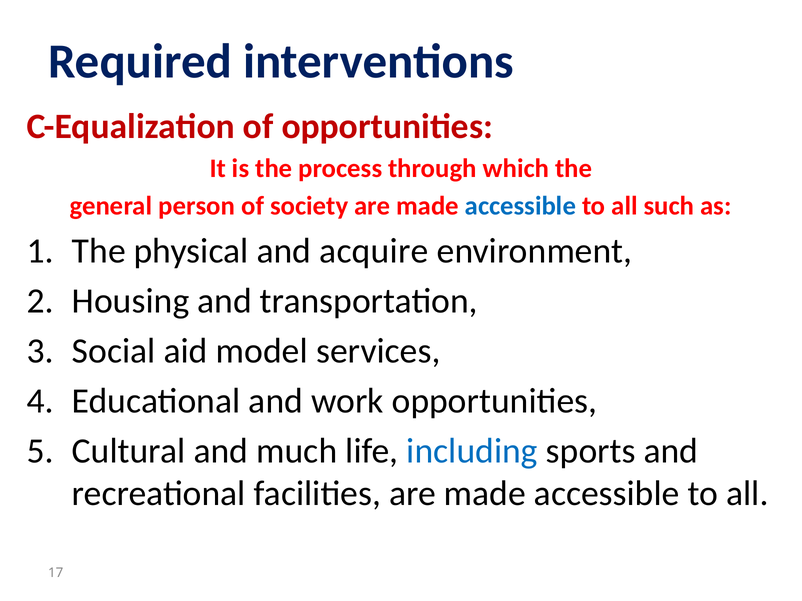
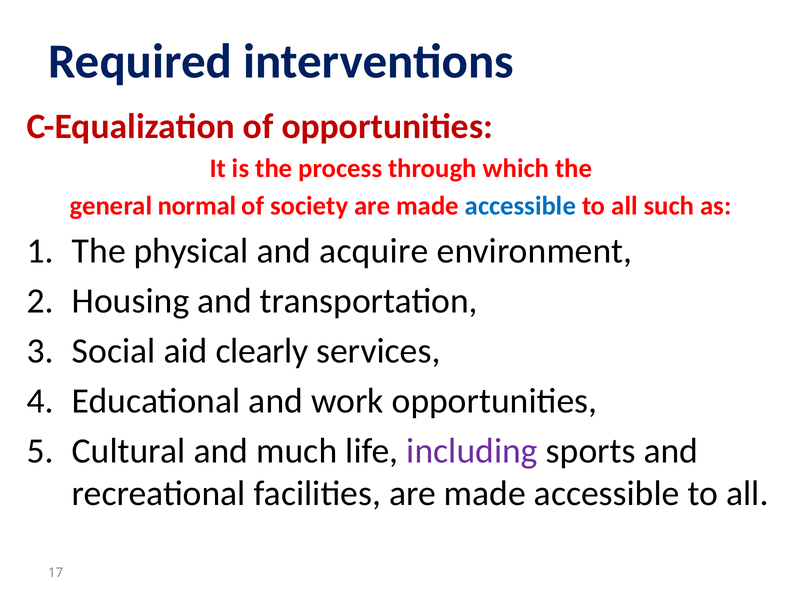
person: person -> normal
model: model -> clearly
including colour: blue -> purple
